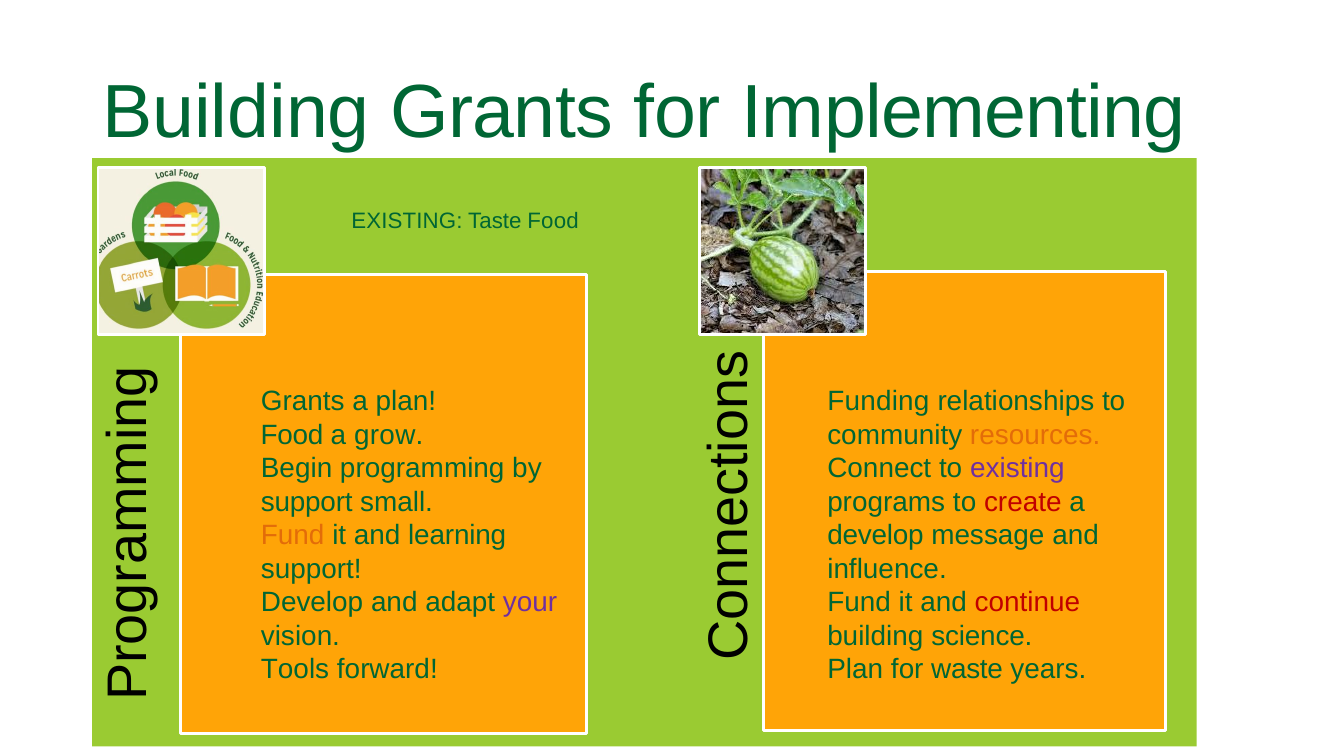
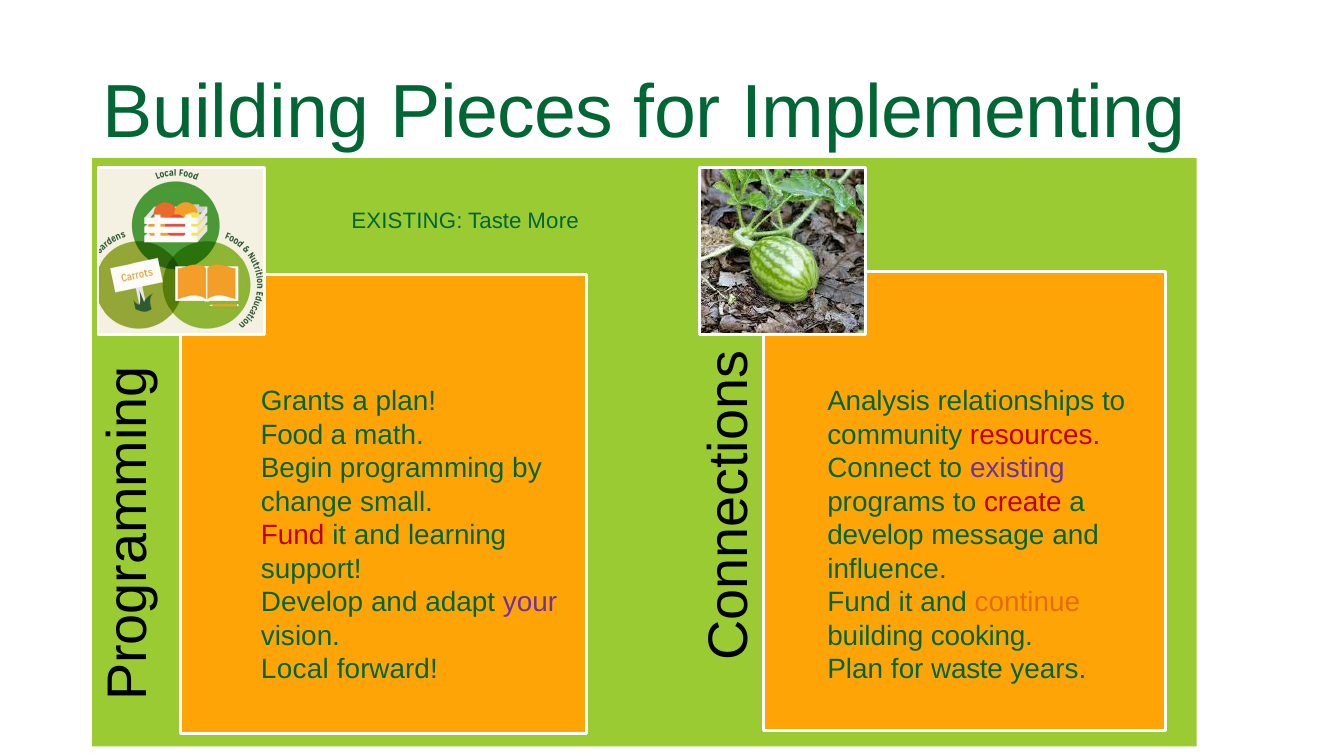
Building Grants: Grants -> Pieces
Taste Food: Food -> More
Funding: Funding -> Analysis
grow: grow -> math
resources colour: orange -> red
support at (307, 502): support -> change
Fund at (293, 536) colour: orange -> red
continue colour: red -> orange
science: science -> cooking
Tools: Tools -> Local
